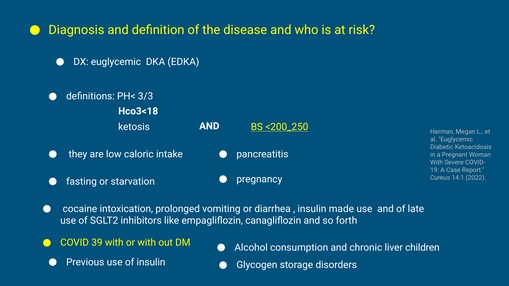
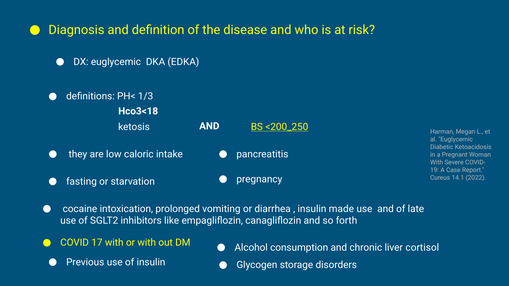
3/3: 3/3 -> 1/3
39: 39 -> 17
children: children -> cortisol
